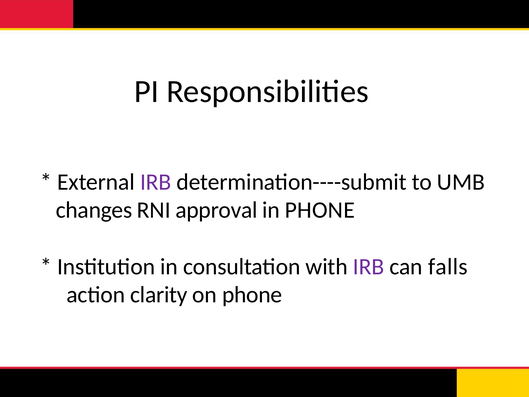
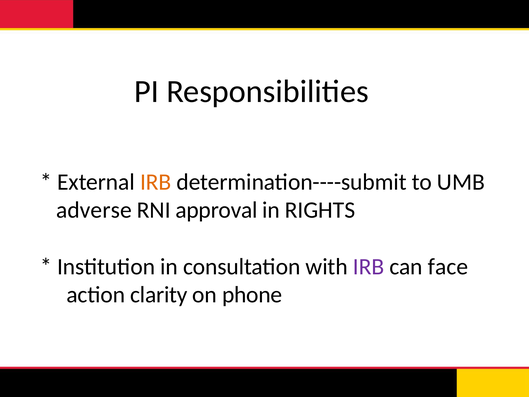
IRB at (156, 182) colour: purple -> orange
changes: changes -> adverse
in PHONE: PHONE -> RIGHTS
falls: falls -> face
